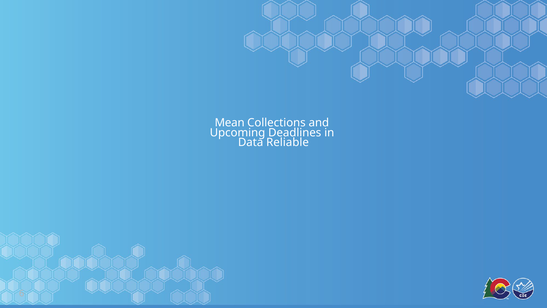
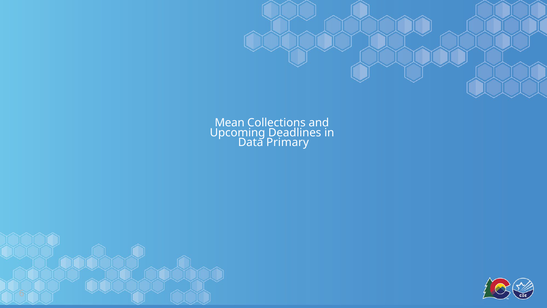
Reliable: Reliable -> Primary
